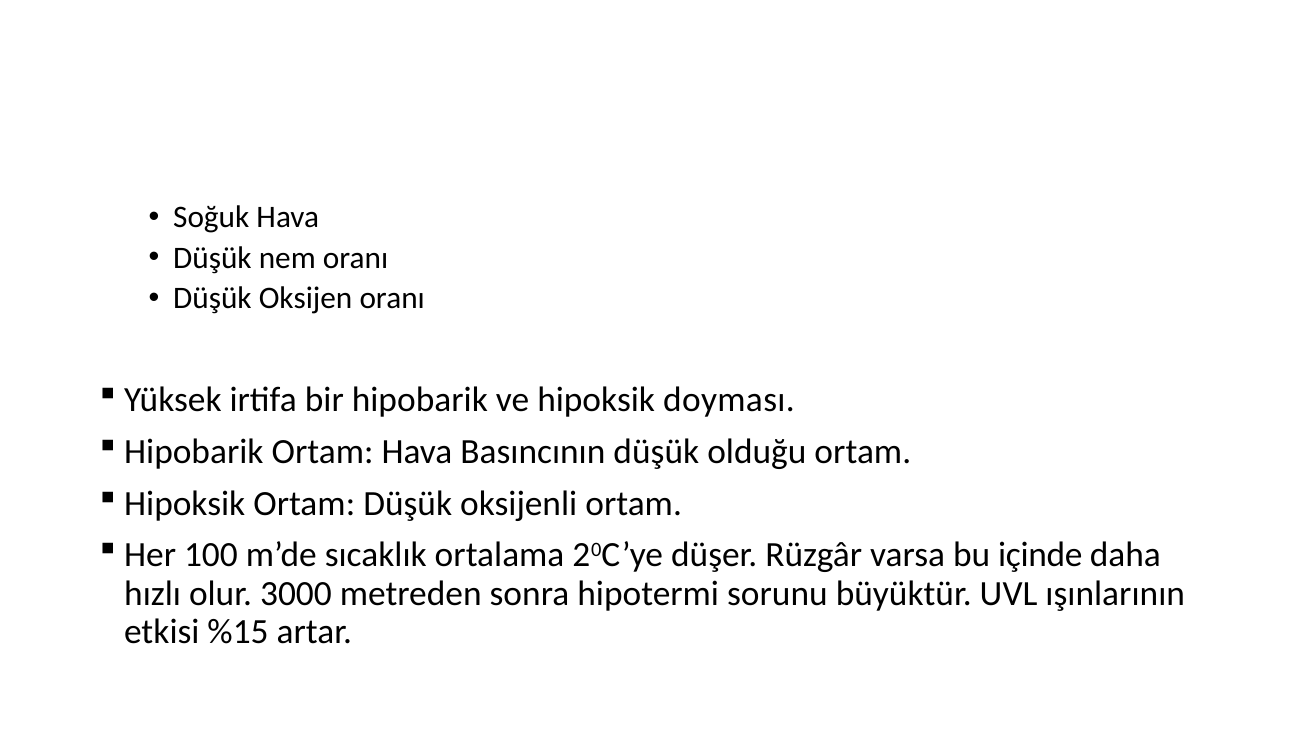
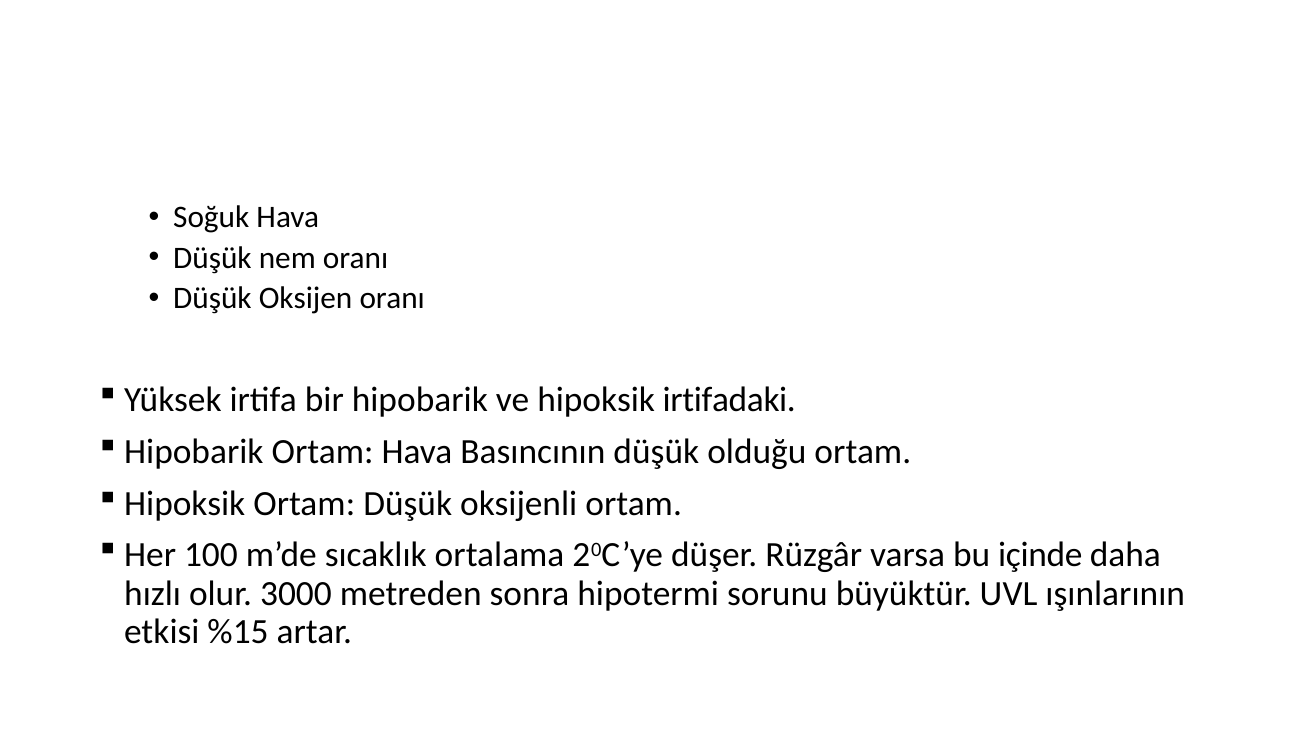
doyması: doyması -> irtifadaki
